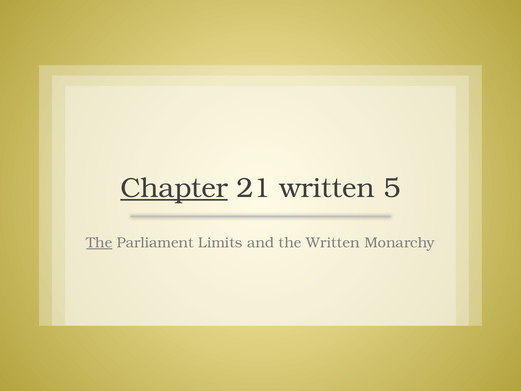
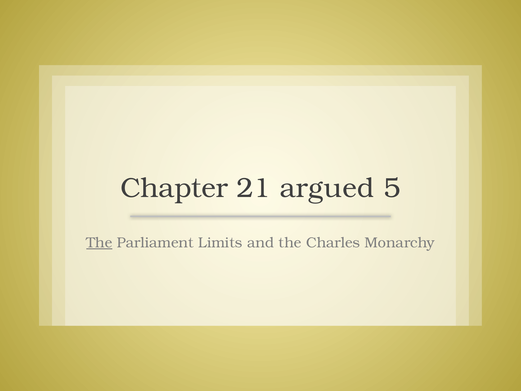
Chapter underline: present -> none
21 written: written -> argued
the Written: Written -> Charles
